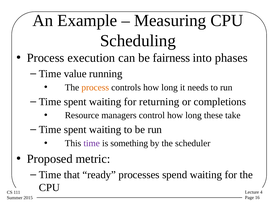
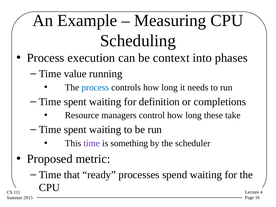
fairness: fairness -> context
process at (95, 87) colour: orange -> blue
returning: returning -> definition
